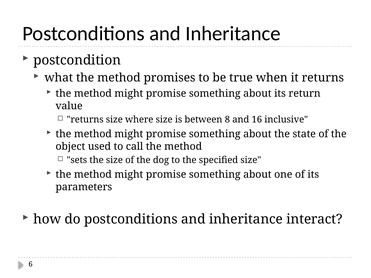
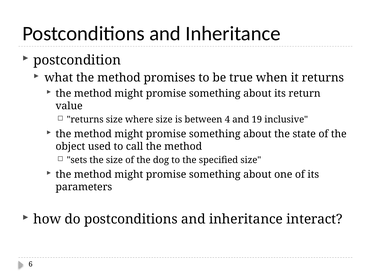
8: 8 -> 4
16: 16 -> 19
